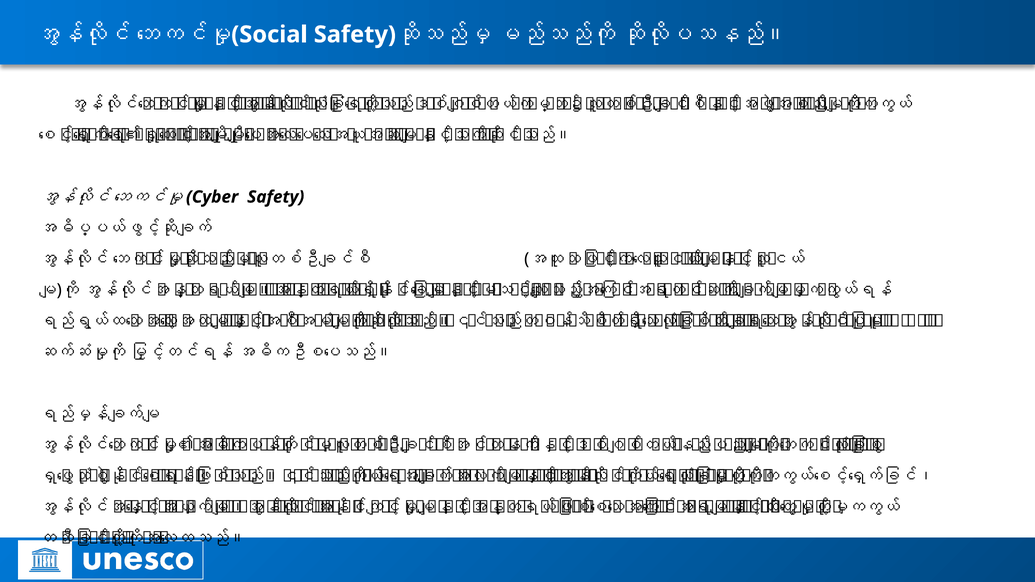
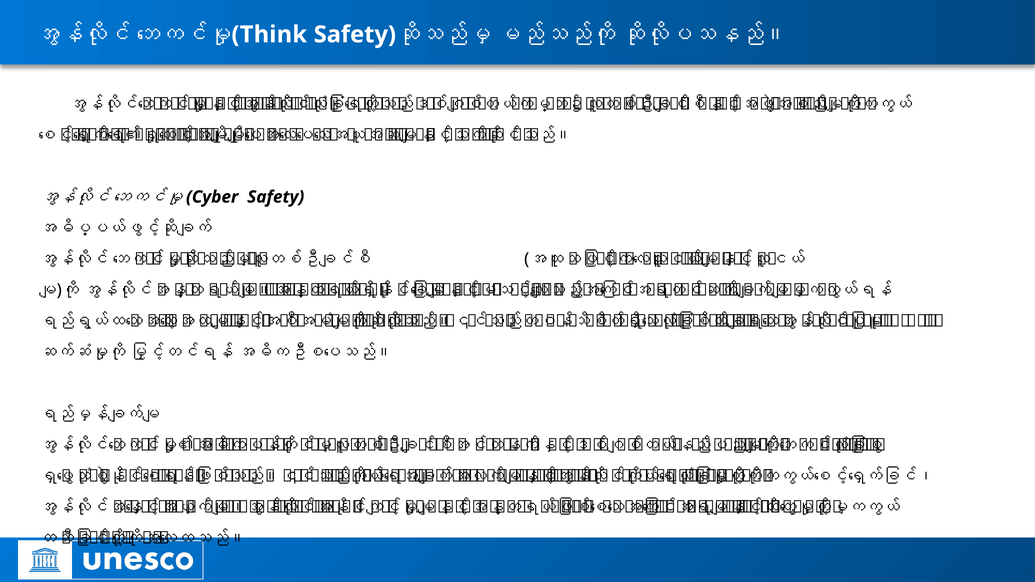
Social: Social -> Think
